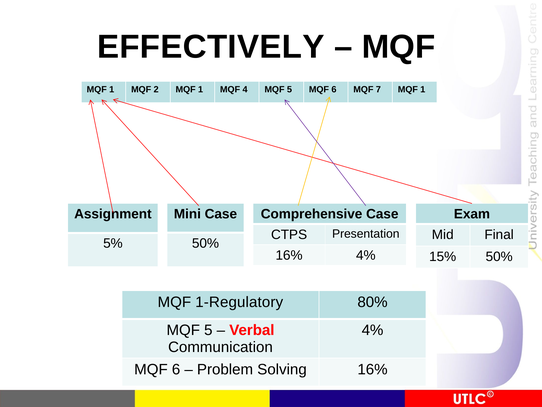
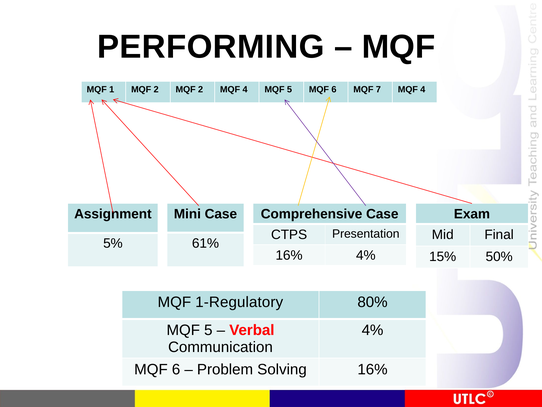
EFFECTIVELY: EFFECTIVELY -> PERFORMING
2 MQF 1: 1 -> 2
7 MQF 1: 1 -> 4
50% at (205, 243): 50% -> 61%
